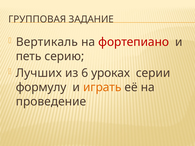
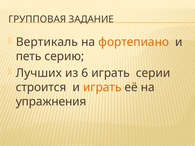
фортепиано colour: red -> orange
6 уроках: уроках -> играть
формулу: формулу -> строится
проведение: проведение -> упражнения
